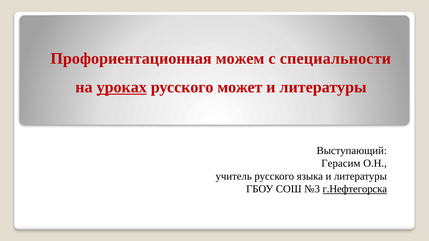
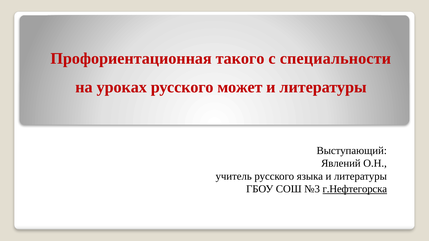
можем: можем -> такого
уроках underline: present -> none
Герасим: Герасим -> Явлений
